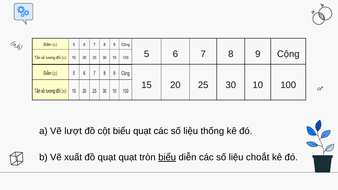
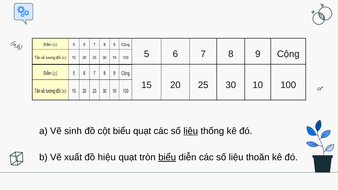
lượt: lượt -> sinh
liệu at (191, 131) underline: none -> present
đồ quạt: quạt -> hiệu
choắt: choắt -> thoăn
